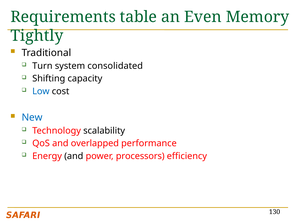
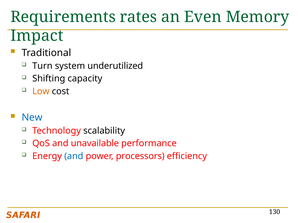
table: table -> rates
Tightly: Tightly -> Impact
consolidated: consolidated -> underutilized
Low colour: blue -> orange
overlapped: overlapped -> unavailable
and at (74, 156) colour: black -> blue
